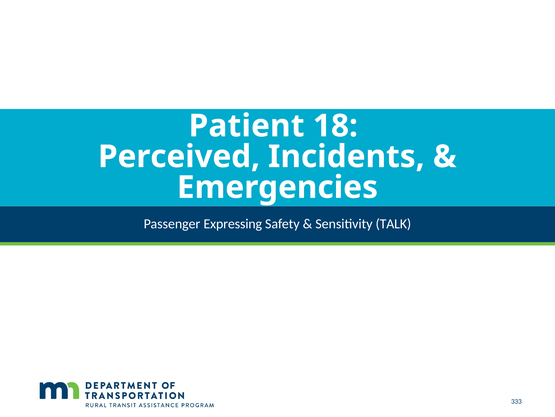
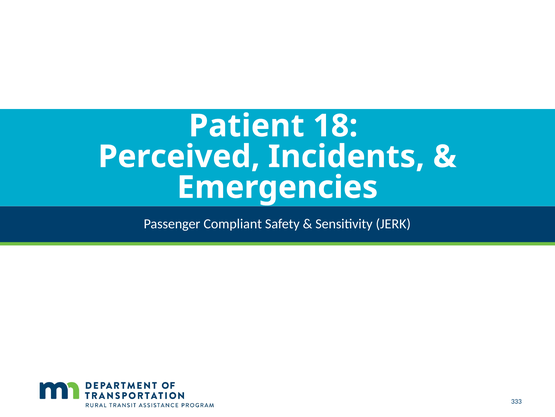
Expressing: Expressing -> Compliant
TALK: TALK -> JERK
